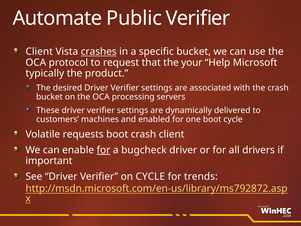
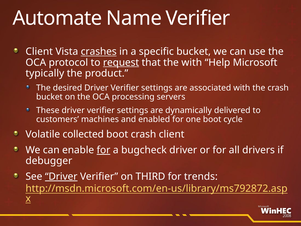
Public: Public -> Name
request underline: none -> present
the your: your -> with
requests: requests -> collected
important: important -> debugger
Driver at (61, 176) underline: none -> present
on CYCLE: CYCLE -> THIRD
